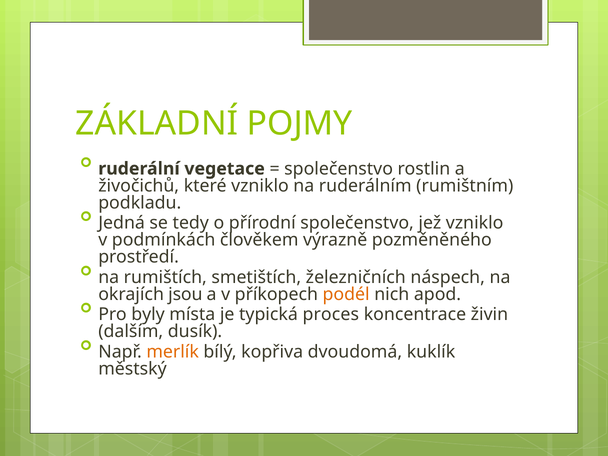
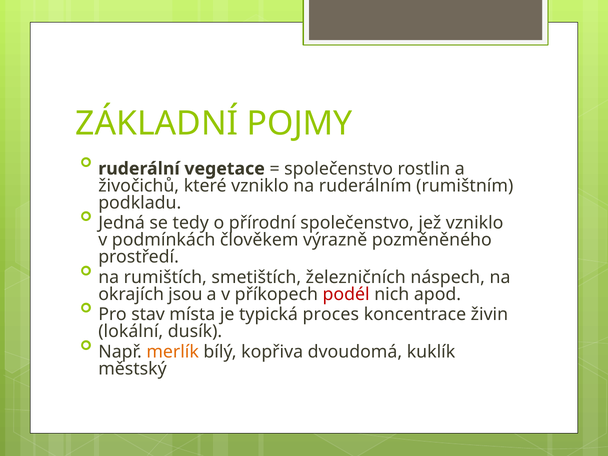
podél colour: orange -> red
byly: byly -> stav
dalším: dalším -> lokální
